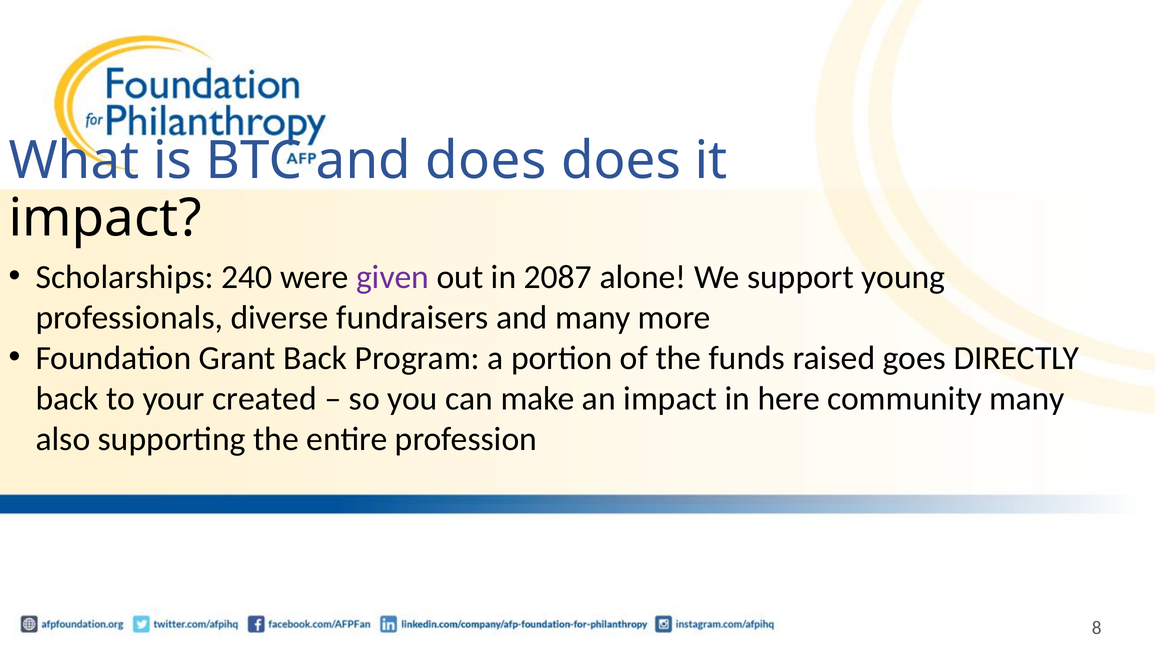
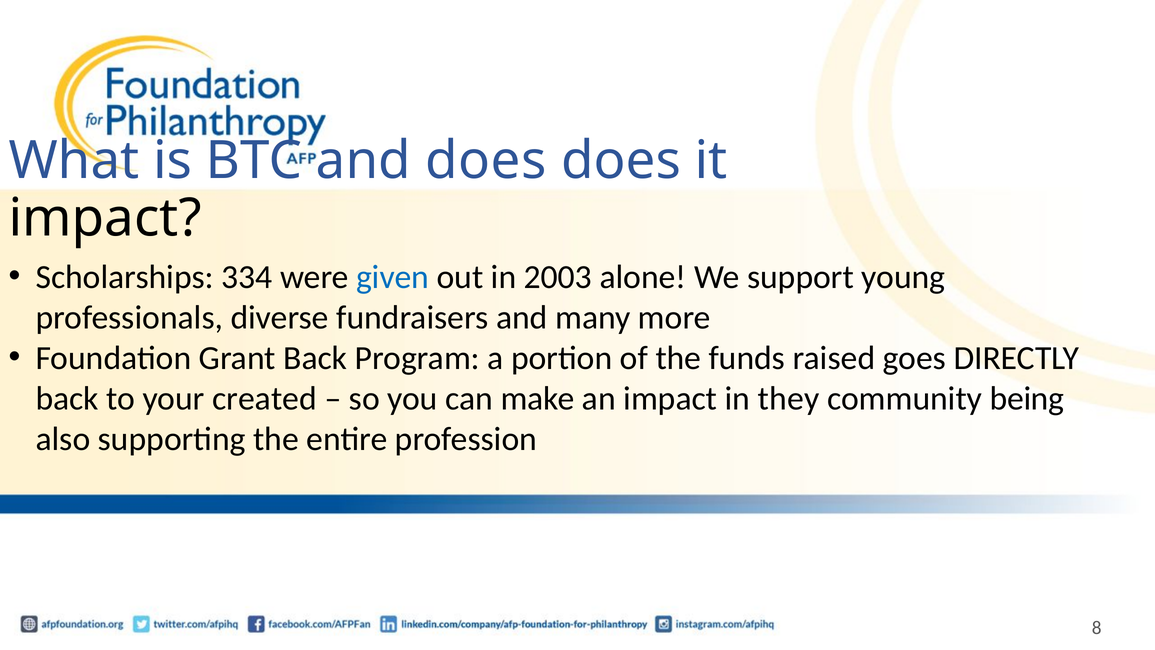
240: 240 -> 334
given colour: purple -> blue
2087: 2087 -> 2003
here: here -> they
community many: many -> being
